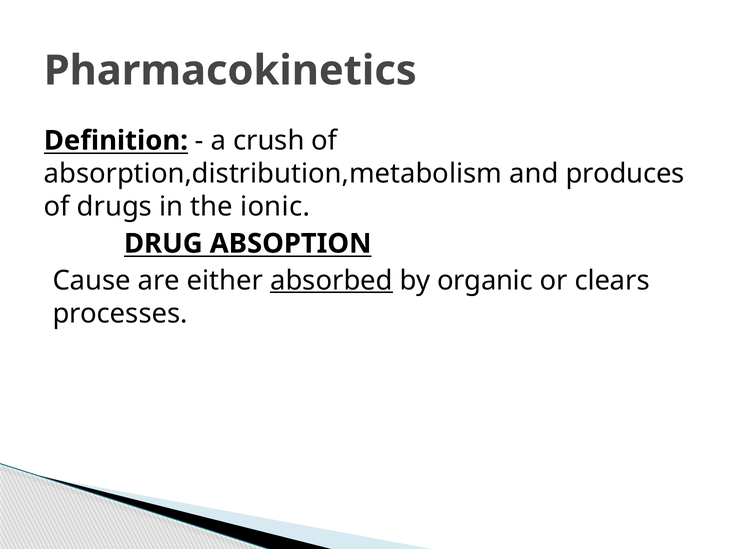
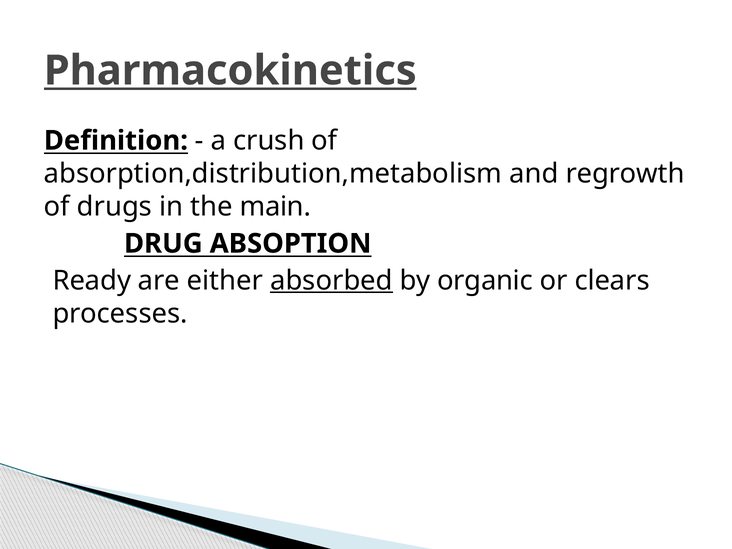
Pharmacokinetics underline: none -> present
produces: produces -> regrowth
ionic: ionic -> main
Cause: Cause -> Ready
